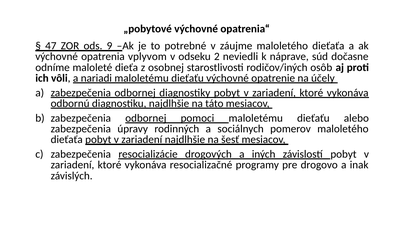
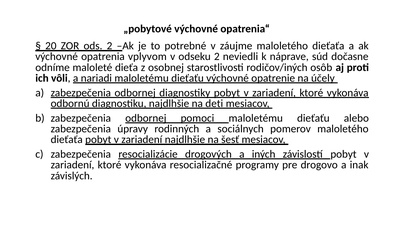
47: 47 -> 20
ods 9: 9 -> 2
táto: táto -> deti
